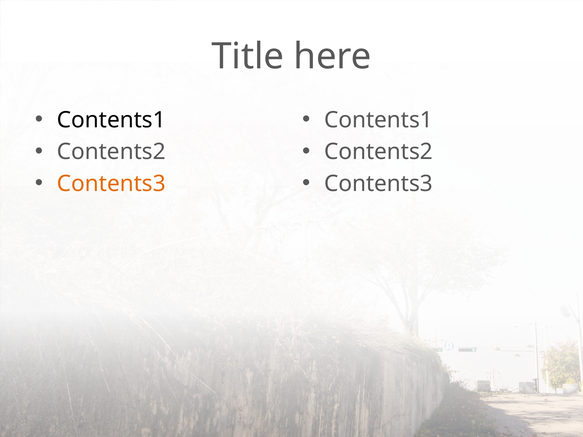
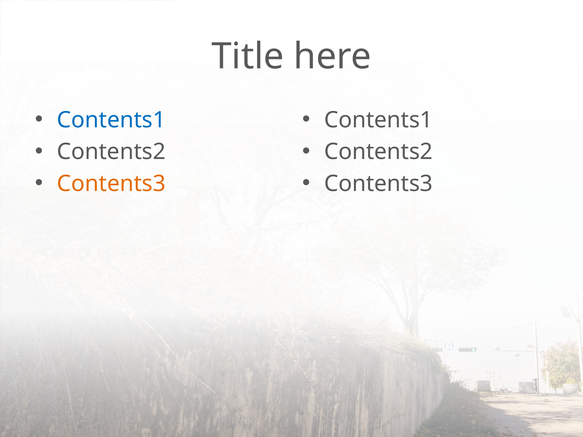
Contents1 at (111, 120) colour: black -> blue
